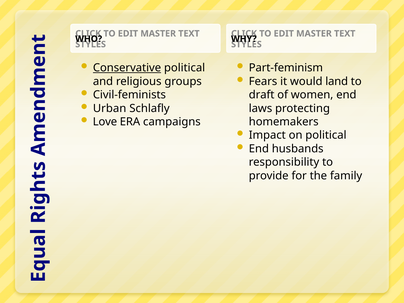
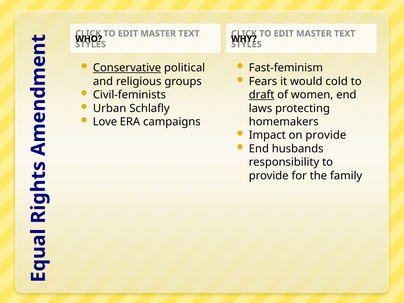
Part-feminism: Part-feminism -> Fast-feminism
land: land -> cold
draft underline: none -> present
on political: political -> provide
